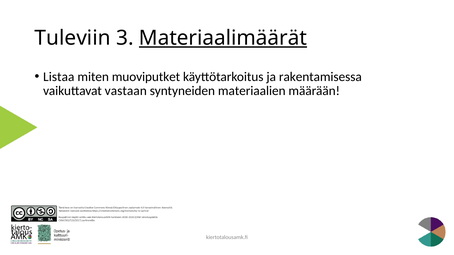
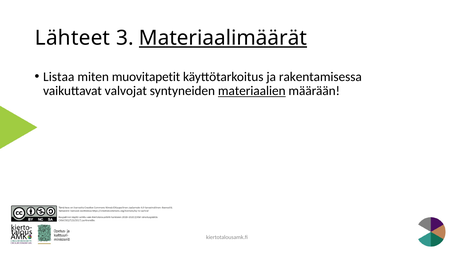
Tuleviin: Tuleviin -> Lähteet
muoviputket: muoviputket -> muovitapetit
vastaan: vastaan -> valvojat
materiaalien underline: none -> present
